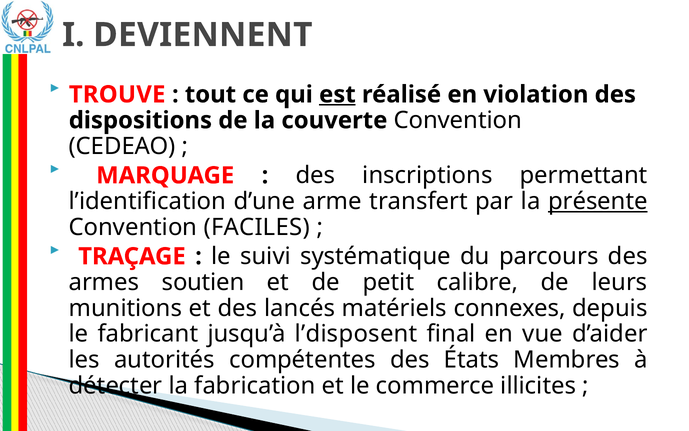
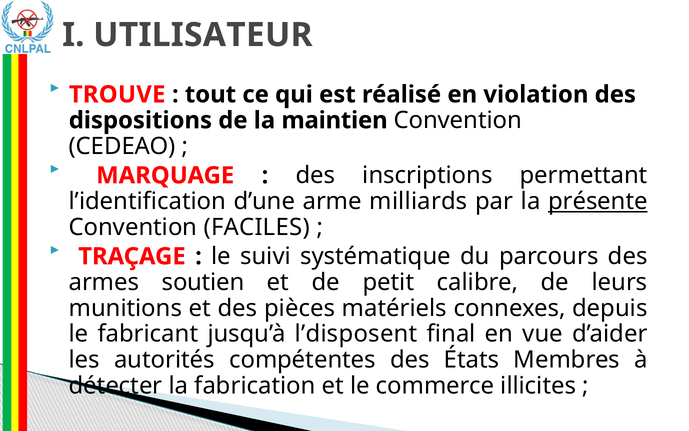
DEVIENNENT: DEVIENNENT -> UTILISATEUR
est underline: present -> none
couverte: couverte -> maintien
transfert: transfert -> milliards
lancés: lancés -> pièces
